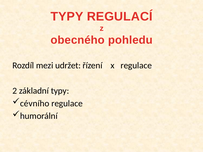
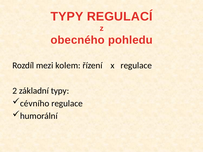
udržet: udržet -> kolem
